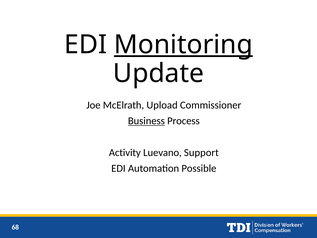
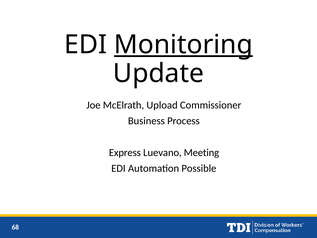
Business underline: present -> none
Activity: Activity -> Express
Support: Support -> Meeting
